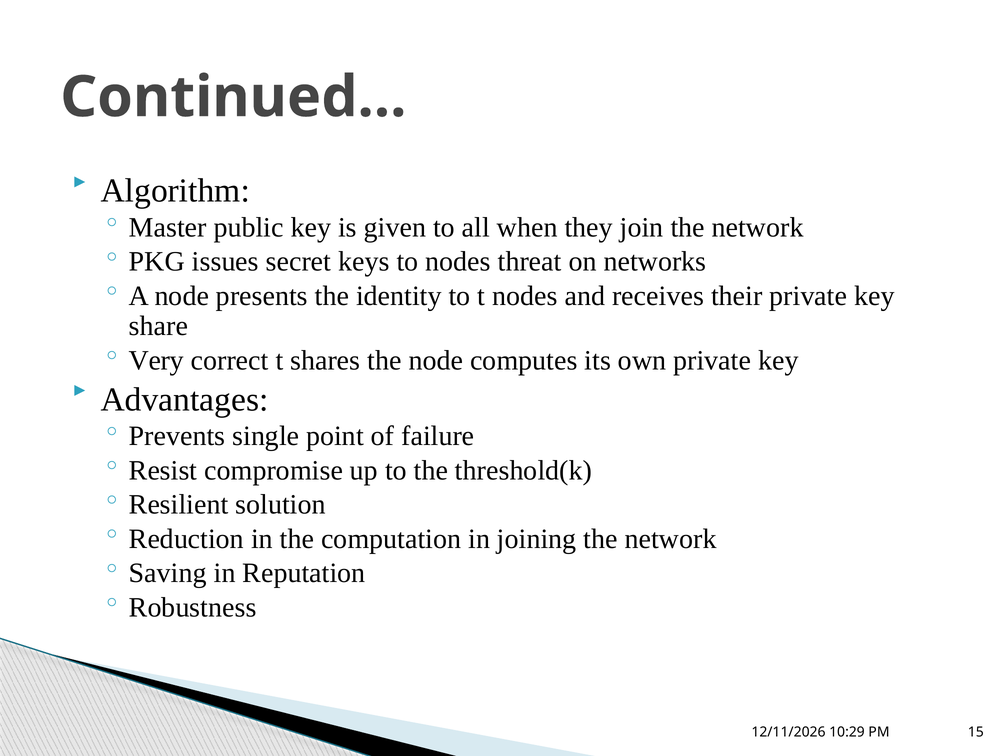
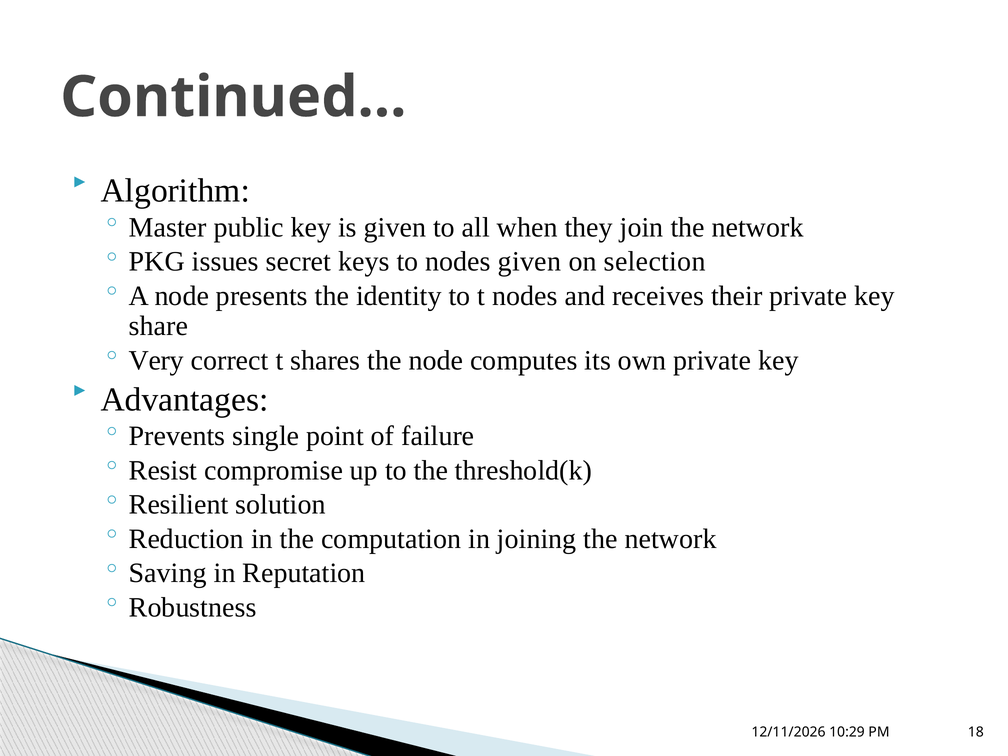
nodes threat: threat -> given
networks: networks -> selection
15: 15 -> 18
